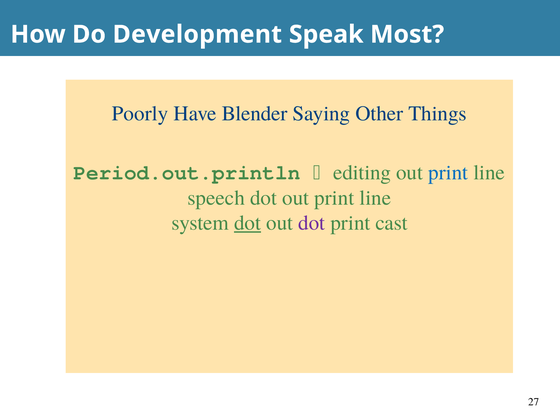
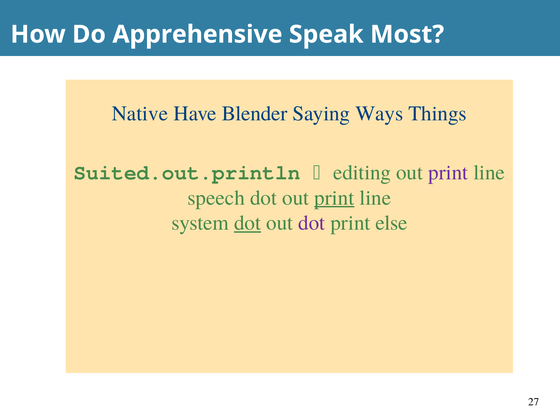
Development: Development -> Apprehensive
Poorly: Poorly -> Native
Other: Other -> Ways
Period.out.println: Period.out.println -> Suited.out.println
print at (448, 173) colour: blue -> purple
print at (334, 198) underline: none -> present
cast: cast -> else
